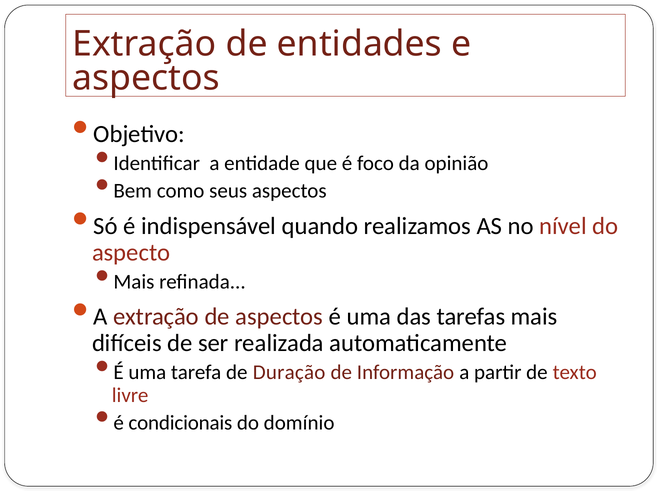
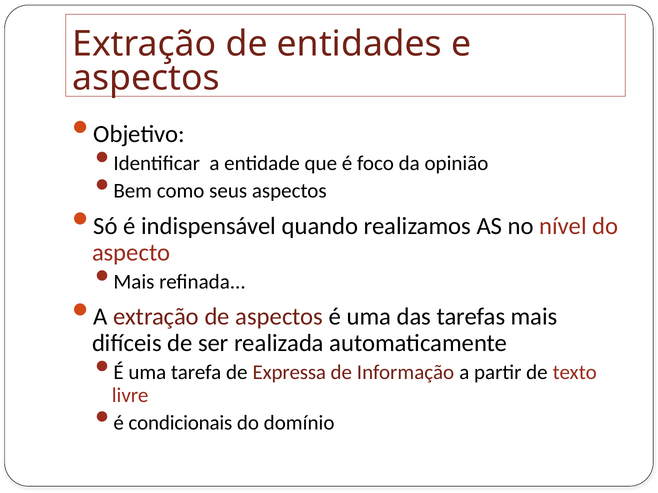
Duração: Duração -> Expressa
